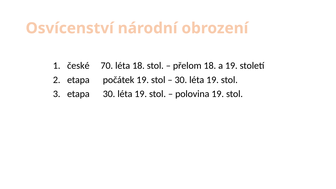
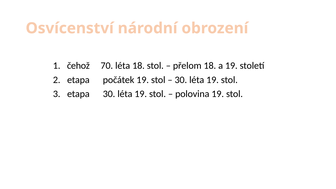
české: české -> čehož
